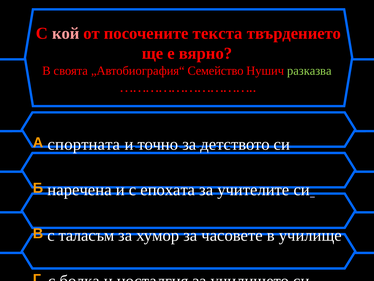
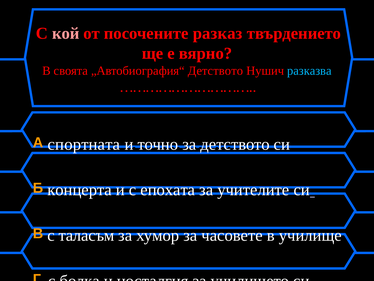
текста: текста -> разказ
„Автобиография“ Семейство: Семейство -> Детството
разказва colour: light green -> light blue
наречена: наречена -> концерта
